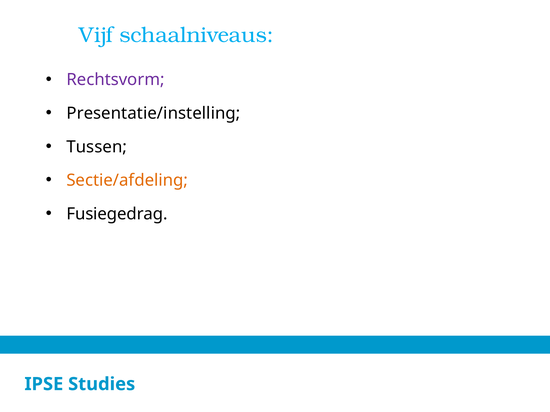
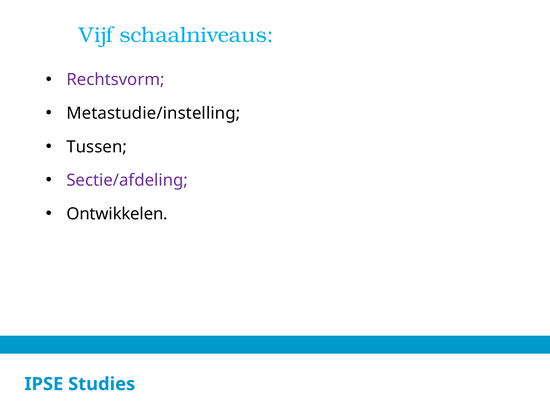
Presentatie/instelling: Presentatie/instelling -> Metastudie/instelling
Sectie/afdeling colour: orange -> purple
Fusiegedrag: Fusiegedrag -> Ontwikkelen
